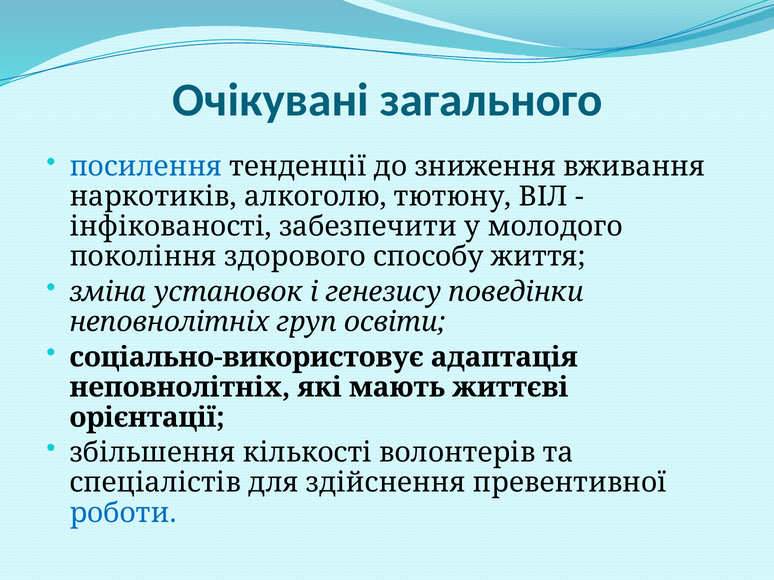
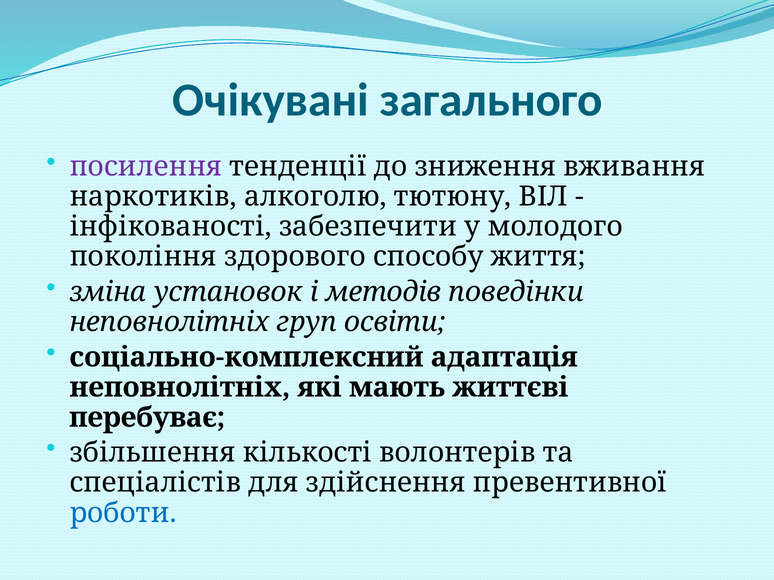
посилення colour: blue -> purple
генезису: генезису -> методів
соціально-використовує: соціально-використовує -> соціально-комплексний
орієнтації: орієнтації -> перебуває
